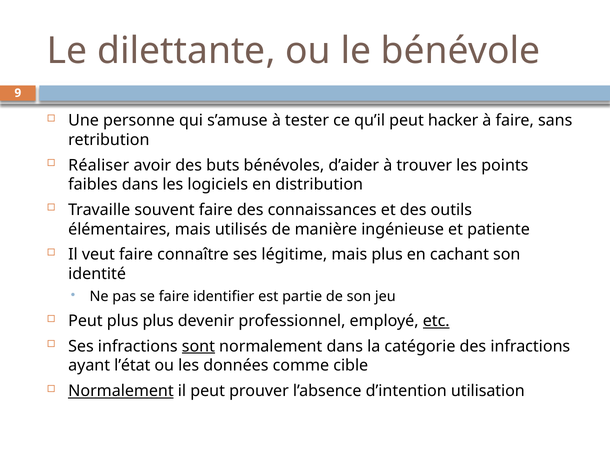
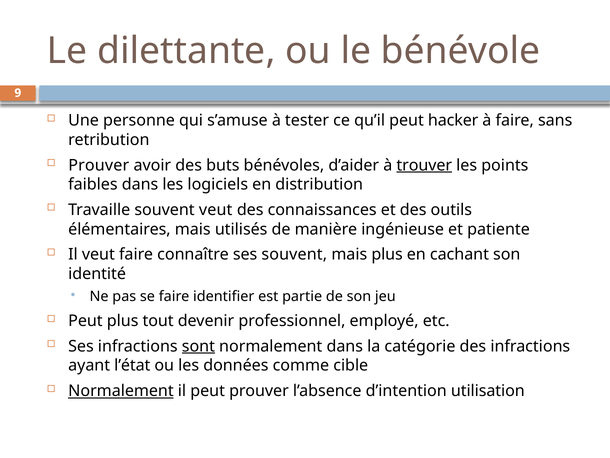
Réaliser at (99, 165): Réaliser -> Prouver
trouver underline: none -> present
souvent faire: faire -> veut
ses légitime: légitime -> souvent
plus plus: plus -> tout
etc underline: present -> none
